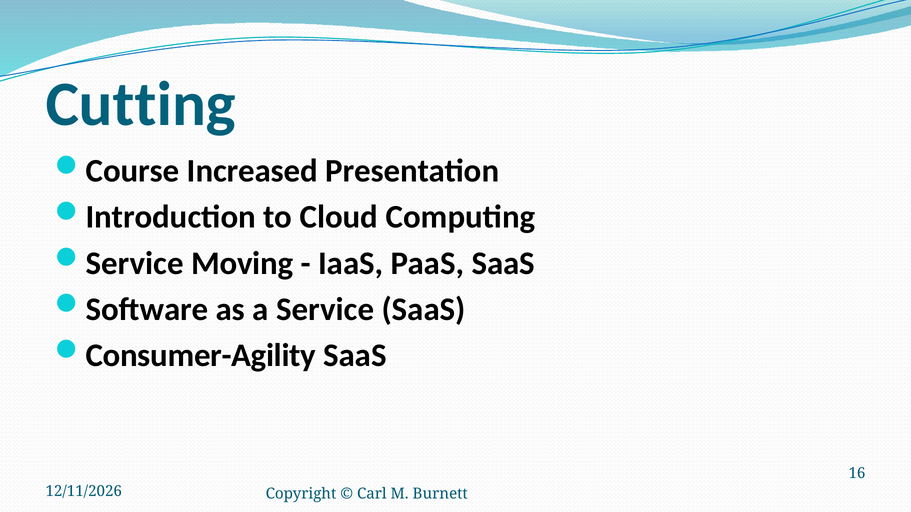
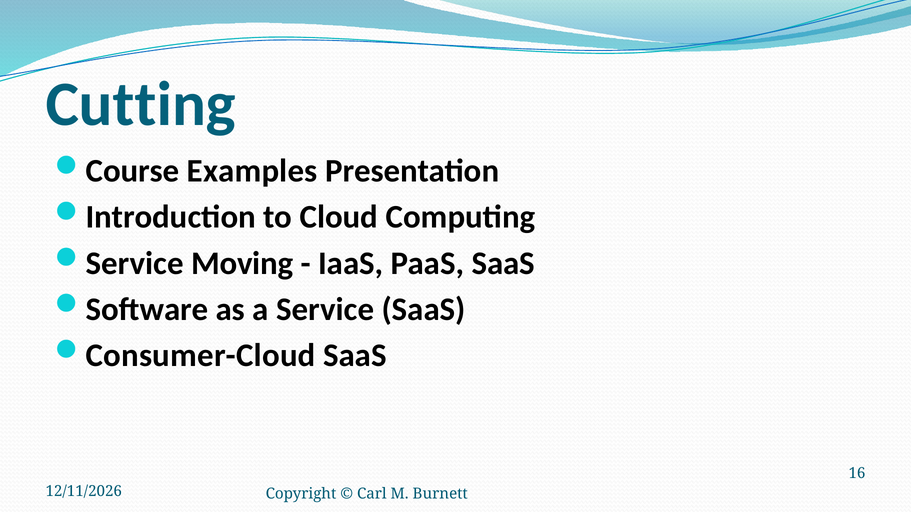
Increased: Increased -> Examples
Consumer-Agility: Consumer-Agility -> Consumer-Cloud
